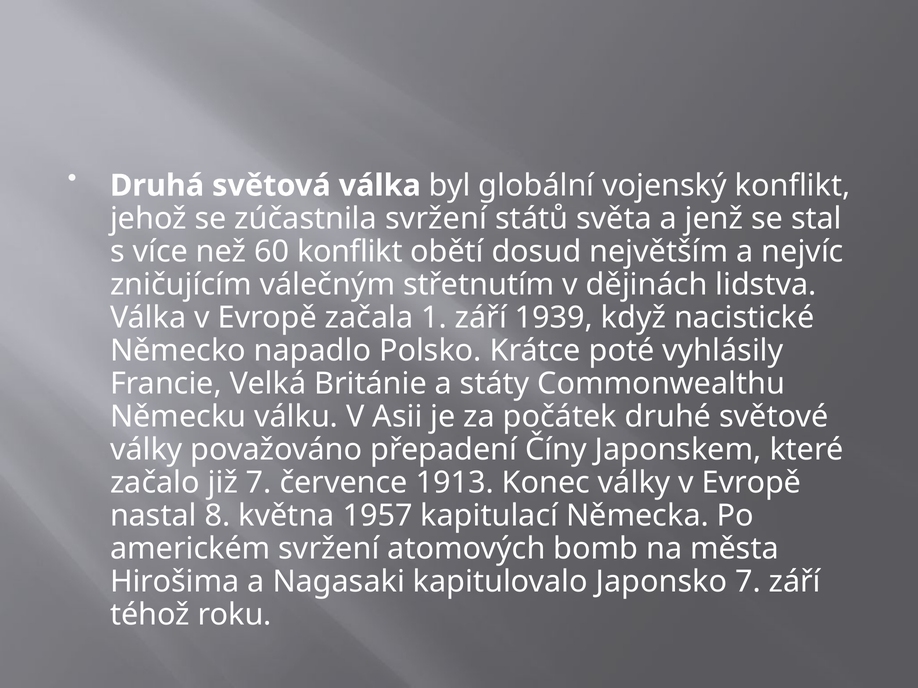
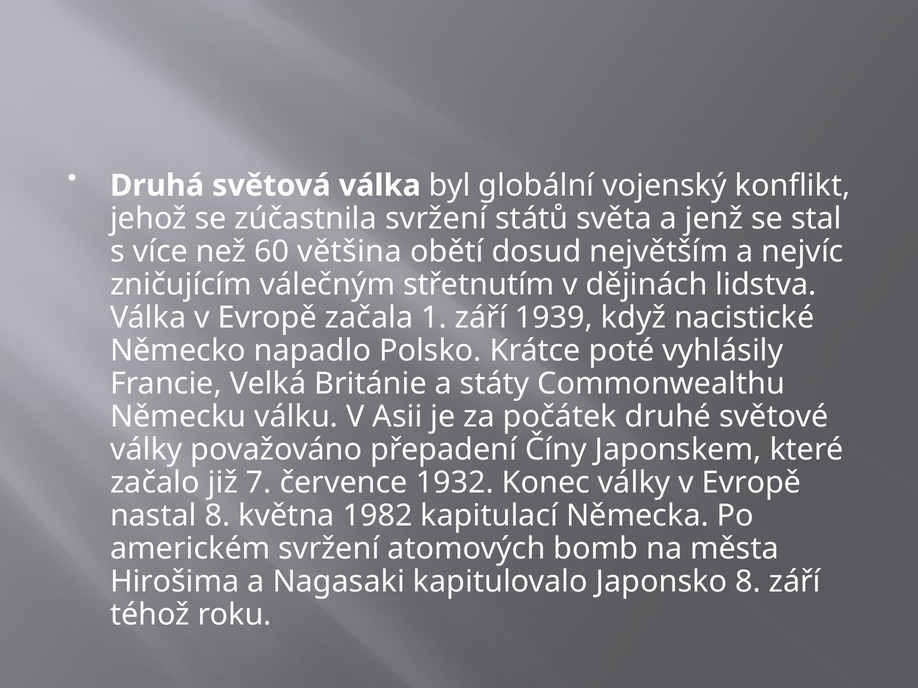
60 konflikt: konflikt -> většina
1913: 1913 -> 1932
1957: 1957 -> 1982
Japonsko 7: 7 -> 8
